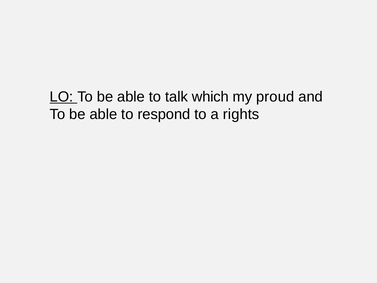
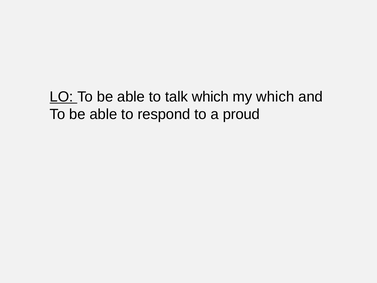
my proud: proud -> which
rights: rights -> proud
